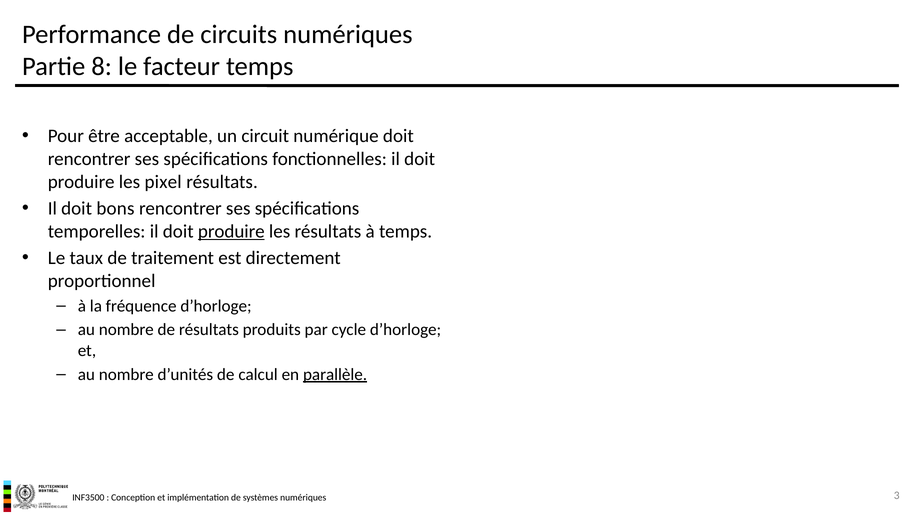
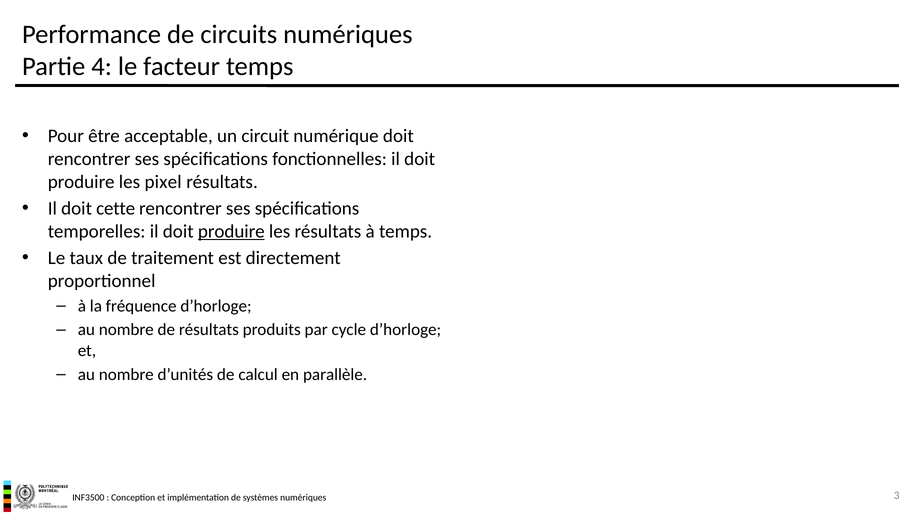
8: 8 -> 4
bons: bons -> cette
parallèle underline: present -> none
